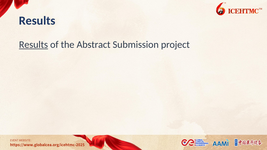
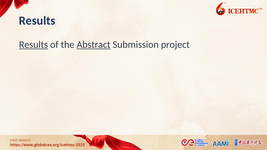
Abstract underline: none -> present
